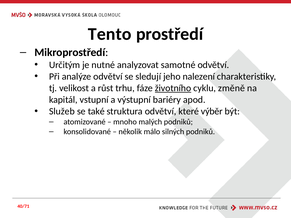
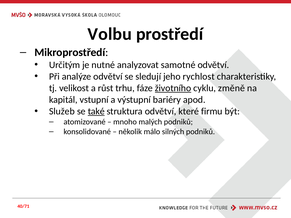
Tento: Tento -> Volbu
nalezení: nalezení -> rychlost
také underline: none -> present
výběr: výběr -> firmu
